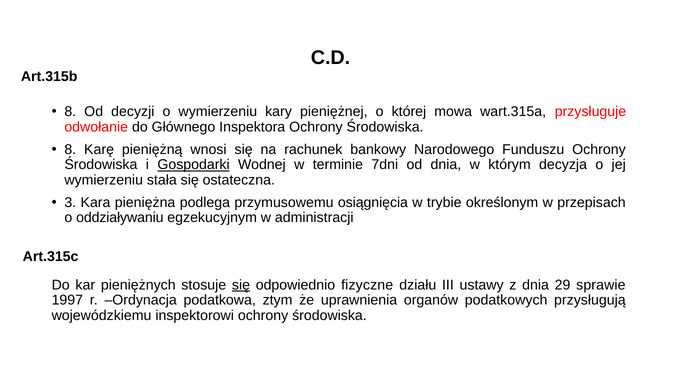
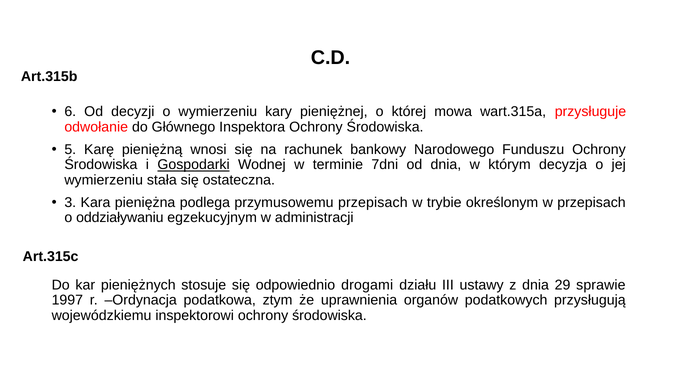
8 at (70, 112): 8 -> 6
8 at (70, 149): 8 -> 5
przymusowemu osiągnięcia: osiągnięcia -> przepisach
się at (241, 284) underline: present -> none
fizyczne: fizyczne -> drogami
